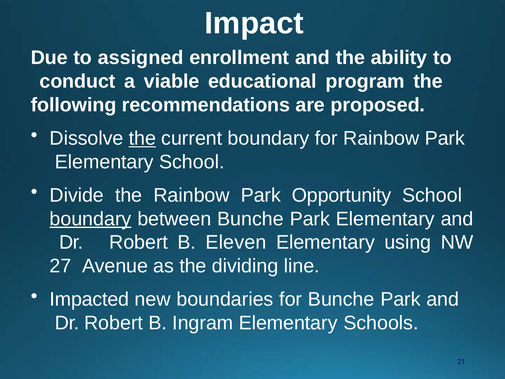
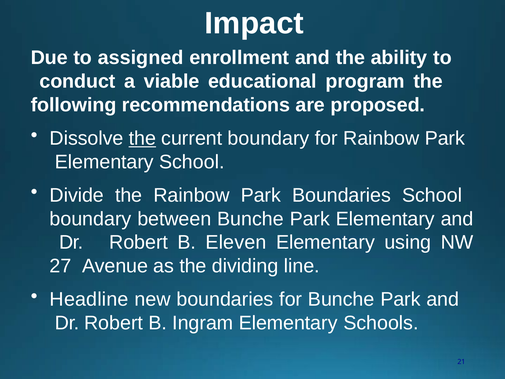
Park Opportunity: Opportunity -> Boundaries
boundary at (90, 219) underline: present -> none
Impacted: Impacted -> Headline
